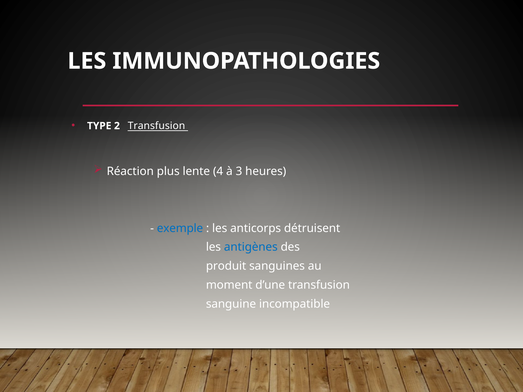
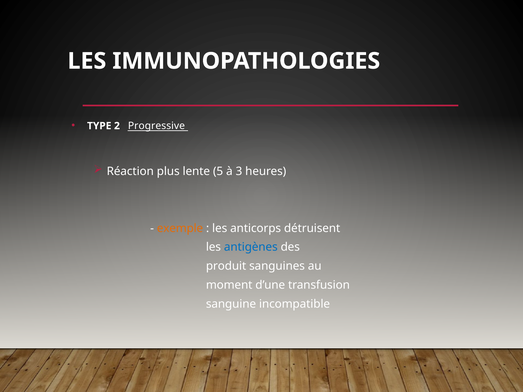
2 Transfusion: Transfusion -> Progressive
4: 4 -> 5
exemple colour: blue -> orange
